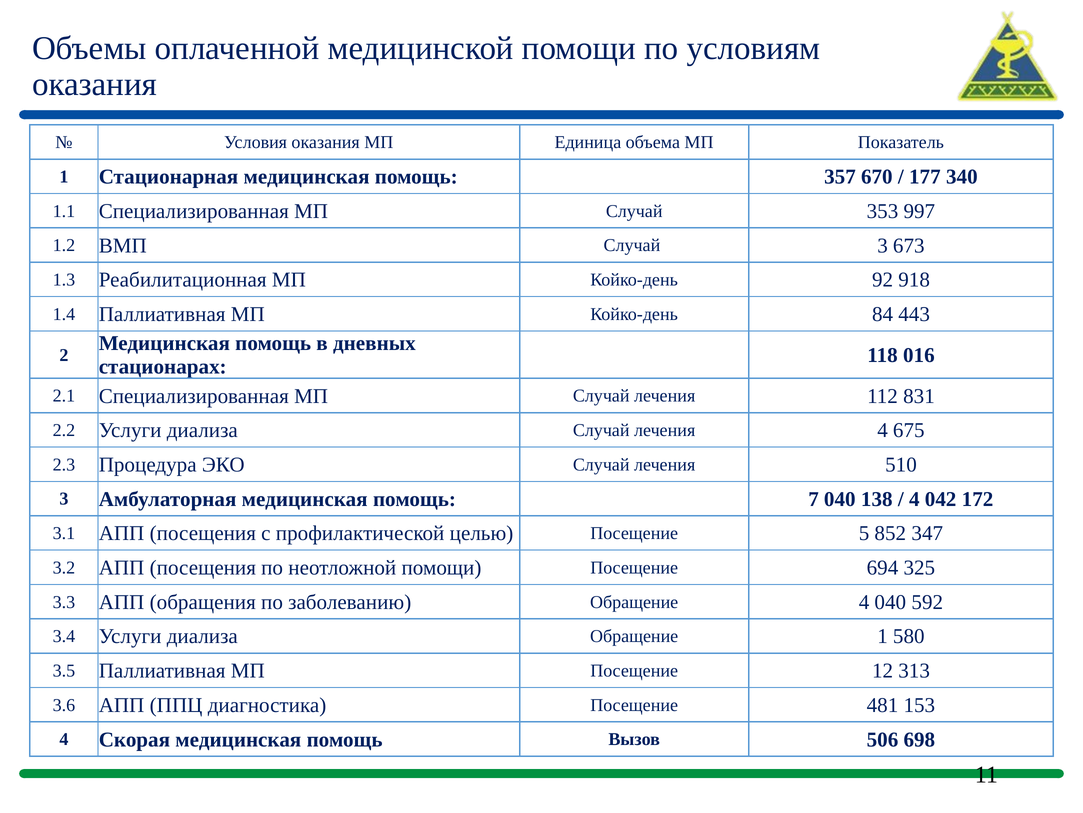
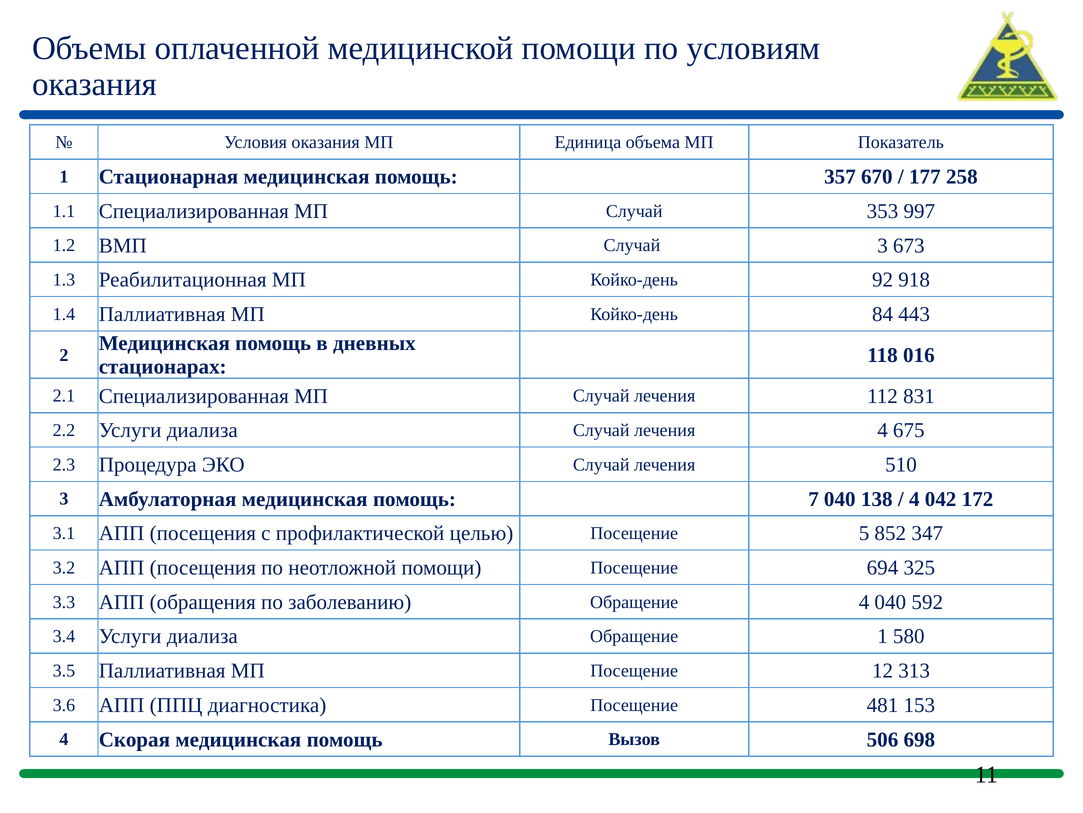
340: 340 -> 258
